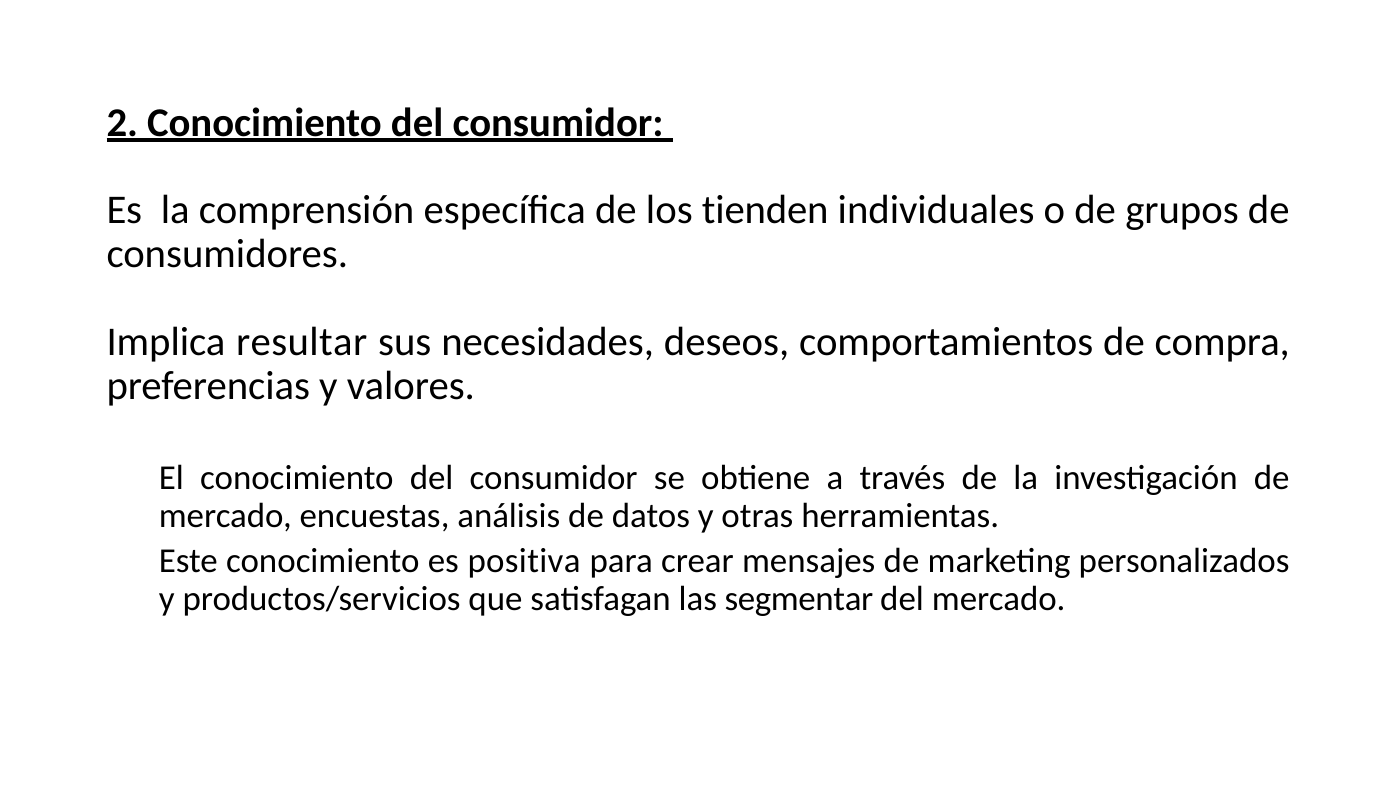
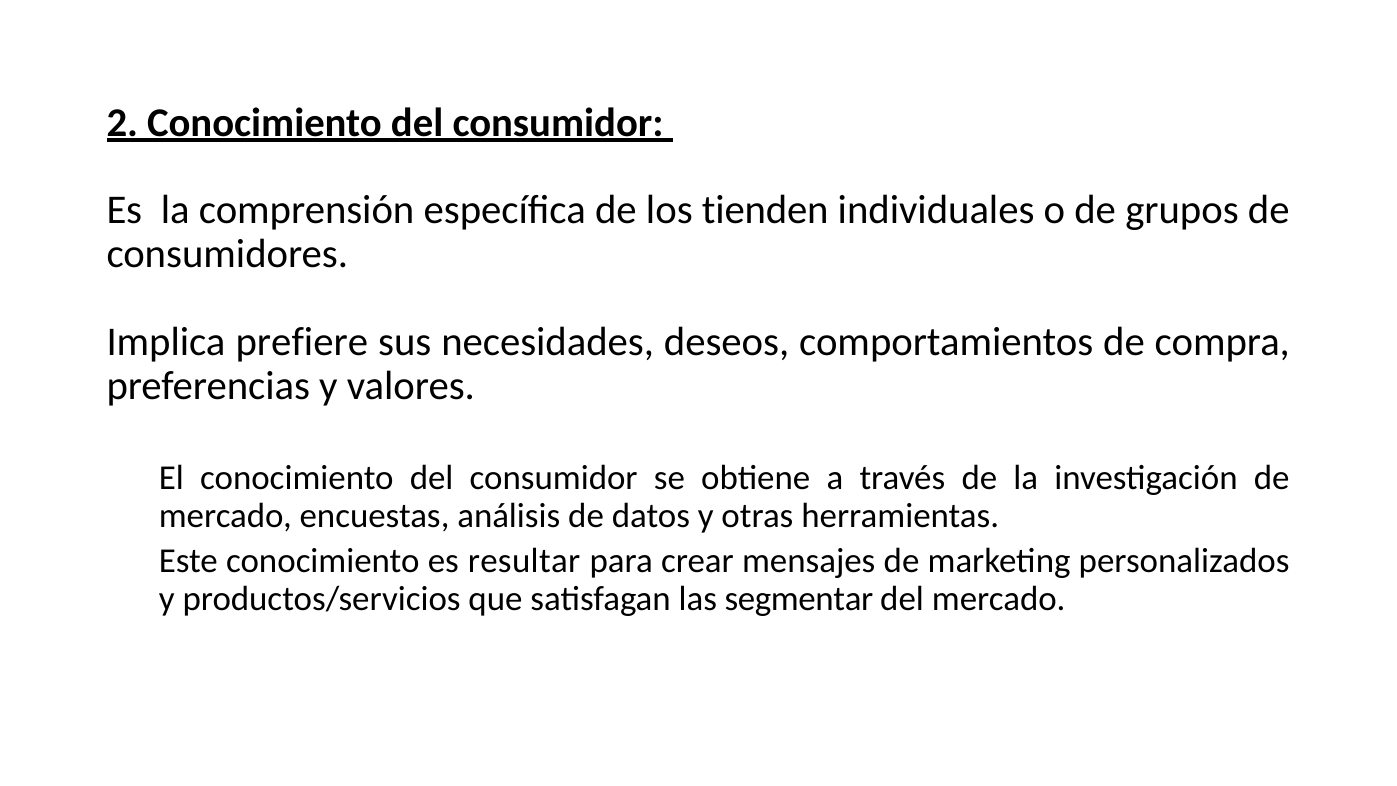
resultar: resultar -> prefiere
positiva: positiva -> resultar
